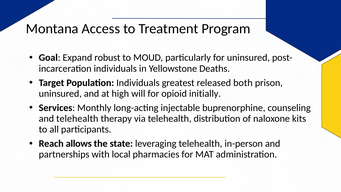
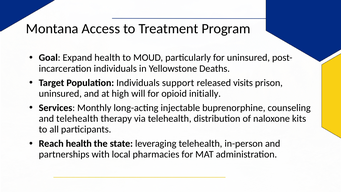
Expand robust: robust -> health
greatest: greatest -> support
both: both -> visits
Reach allows: allows -> health
